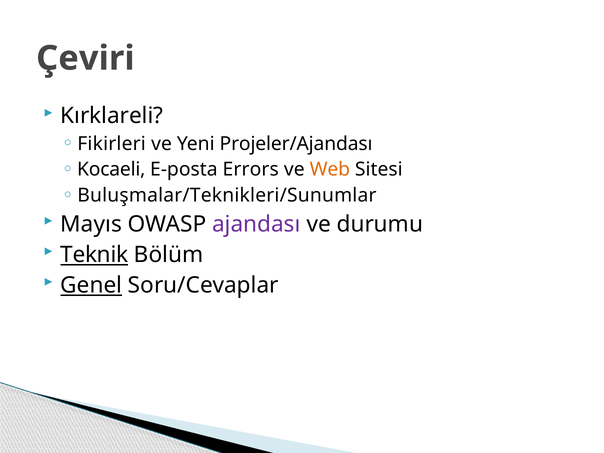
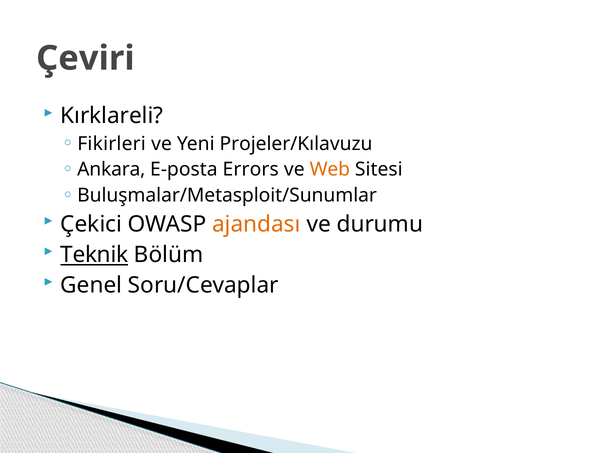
Projeler/Ajandası: Projeler/Ajandası -> Projeler/Kılavuzu
Kocaeli: Kocaeli -> Ankara
Buluşmalar/Teknikleri/Sunumlar: Buluşmalar/Teknikleri/Sunumlar -> Buluşmalar/Metasploit/Sunumlar
Mayıs: Mayıs -> Çekici
ajandası colour: purple -> orange
Genel underline: present -> none
